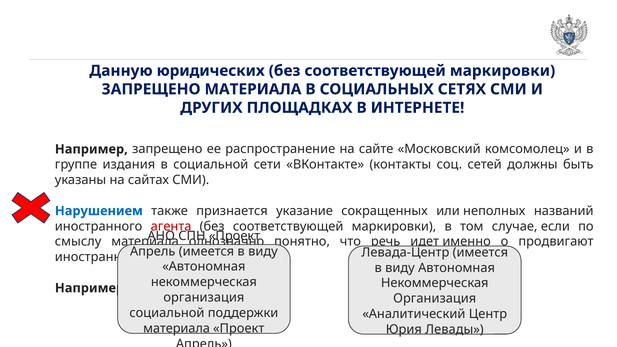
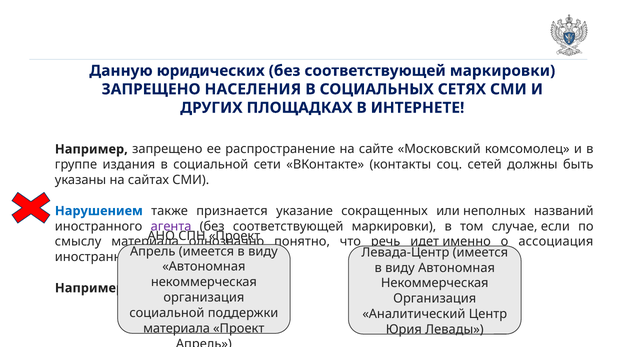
ЗАПРЕЩЕНО МАТЕРИАЛА: МАТЕРИАЛА -> НАСЕЛЕНИЯ
агента colour: red -> purple
продвигают: продвигают -> ассоциация
